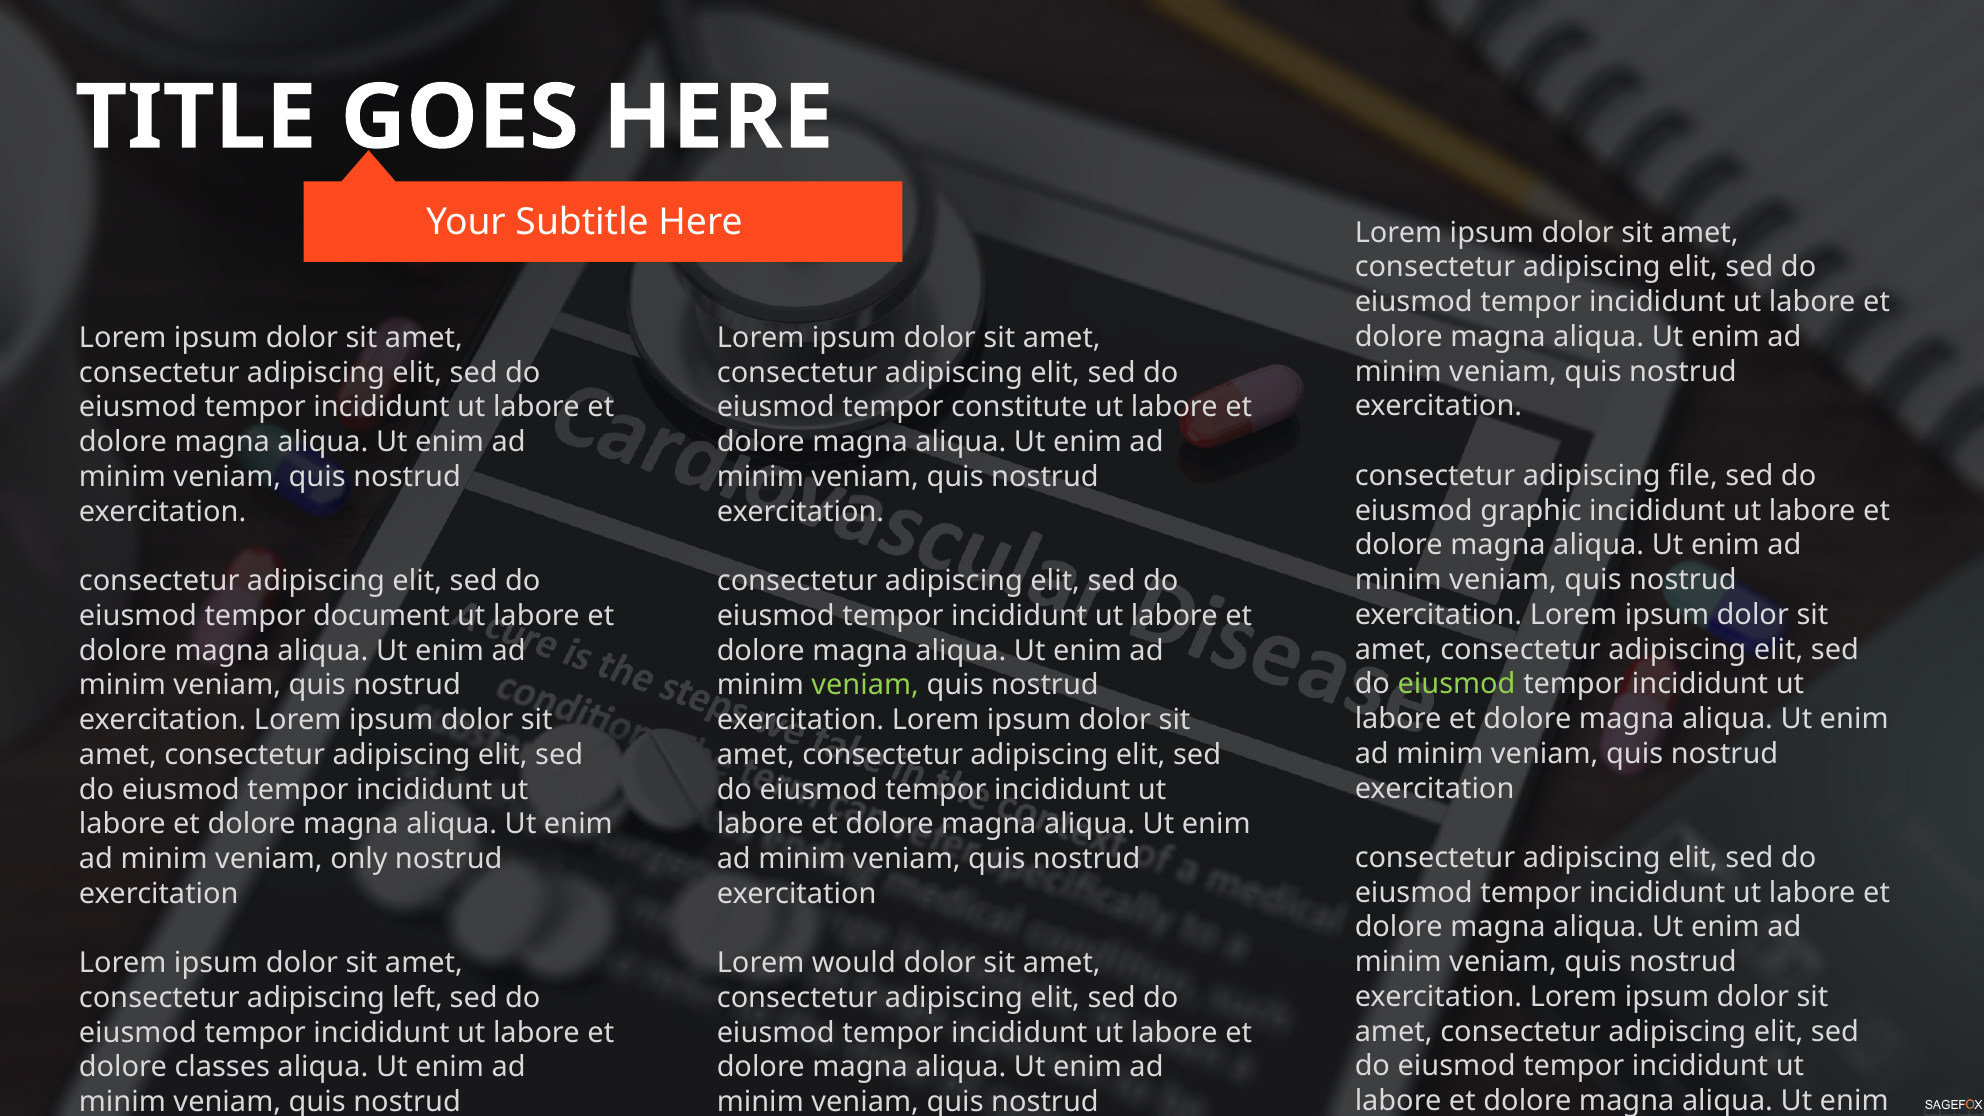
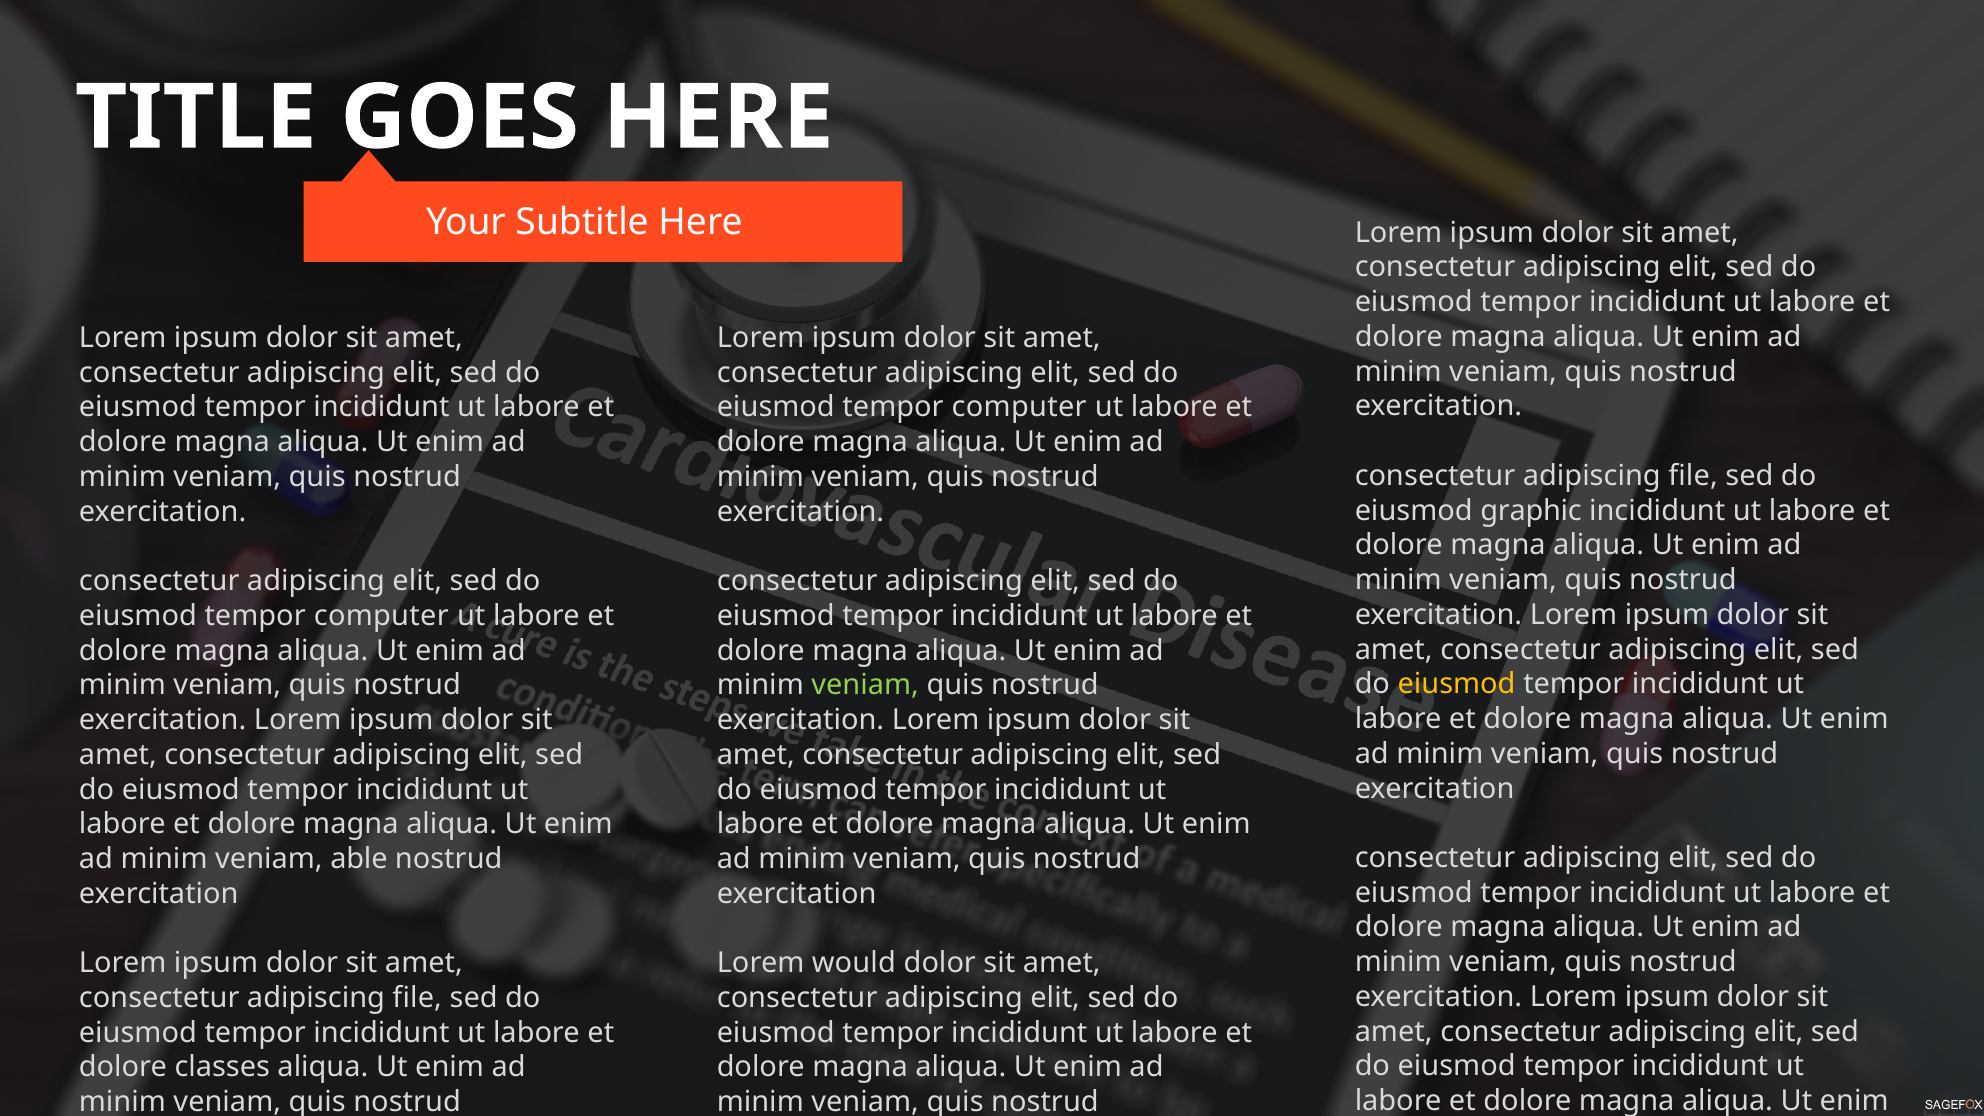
constitute at (1019, 407): constitute -> computer
document at (382, 616): document -> computer
eiusmod at (1457, 684) colour: light green -> yellow
only: only -> able
left at (417, 998): left -> file
